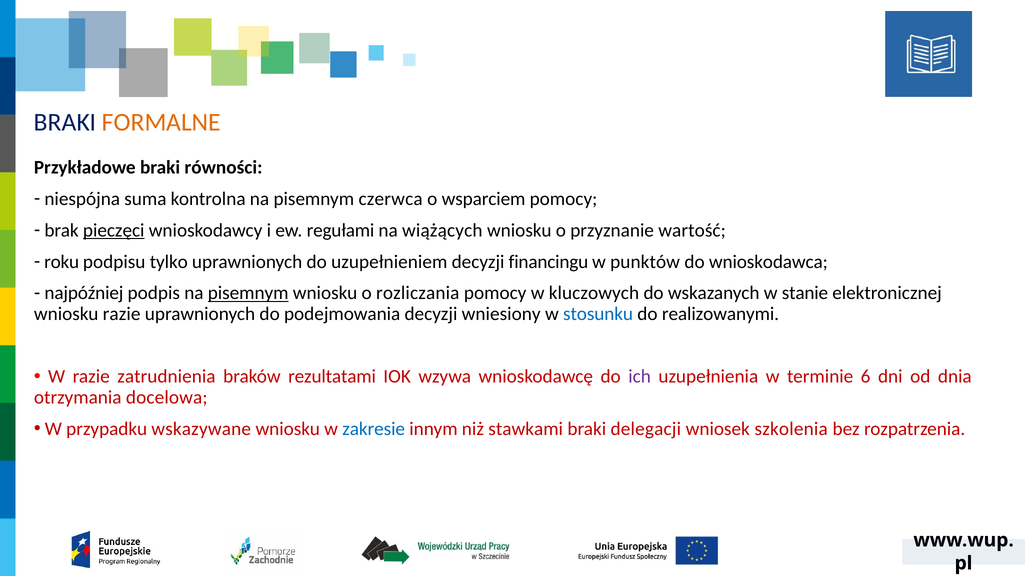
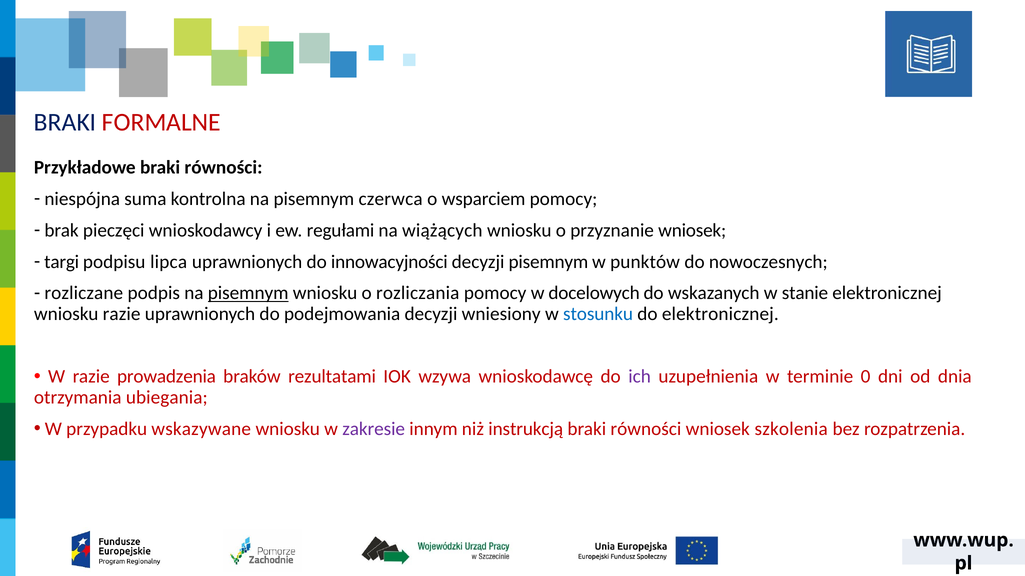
FORMALNE colour: orange -> red
pieczęci underline: present -> none
przyznanie wartość: wartość -> wniosek
roku: roku -> targi
tylko: tylko -> lipca
uzupełnieniem: uzupełnieniem -> innowacyjności
decyzji financingu: financingu -> pisemnym
wnioskodawca: wnioskodawca -> nowoczesnych
najpóźniej: najpóźniej -> rozliczane
kluczowych: kluczowych -> docelowych
do realizowanymi: realizowanymi -> elektronicznej
zatrudnienia: zatrudnienia -> prowadzenia
6: 6 -> 0
docelowa: docelowa -> ubiegania
zakresie colour: blue -> purple
stawkami: stawkami -> instrukcją
delegacji at (646, 429): delegacji -> równości
